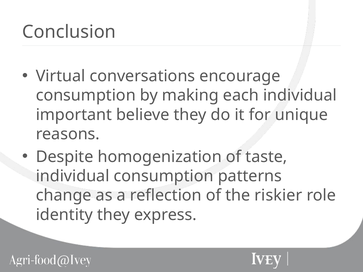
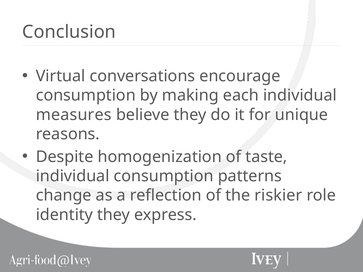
important: important -> measures
